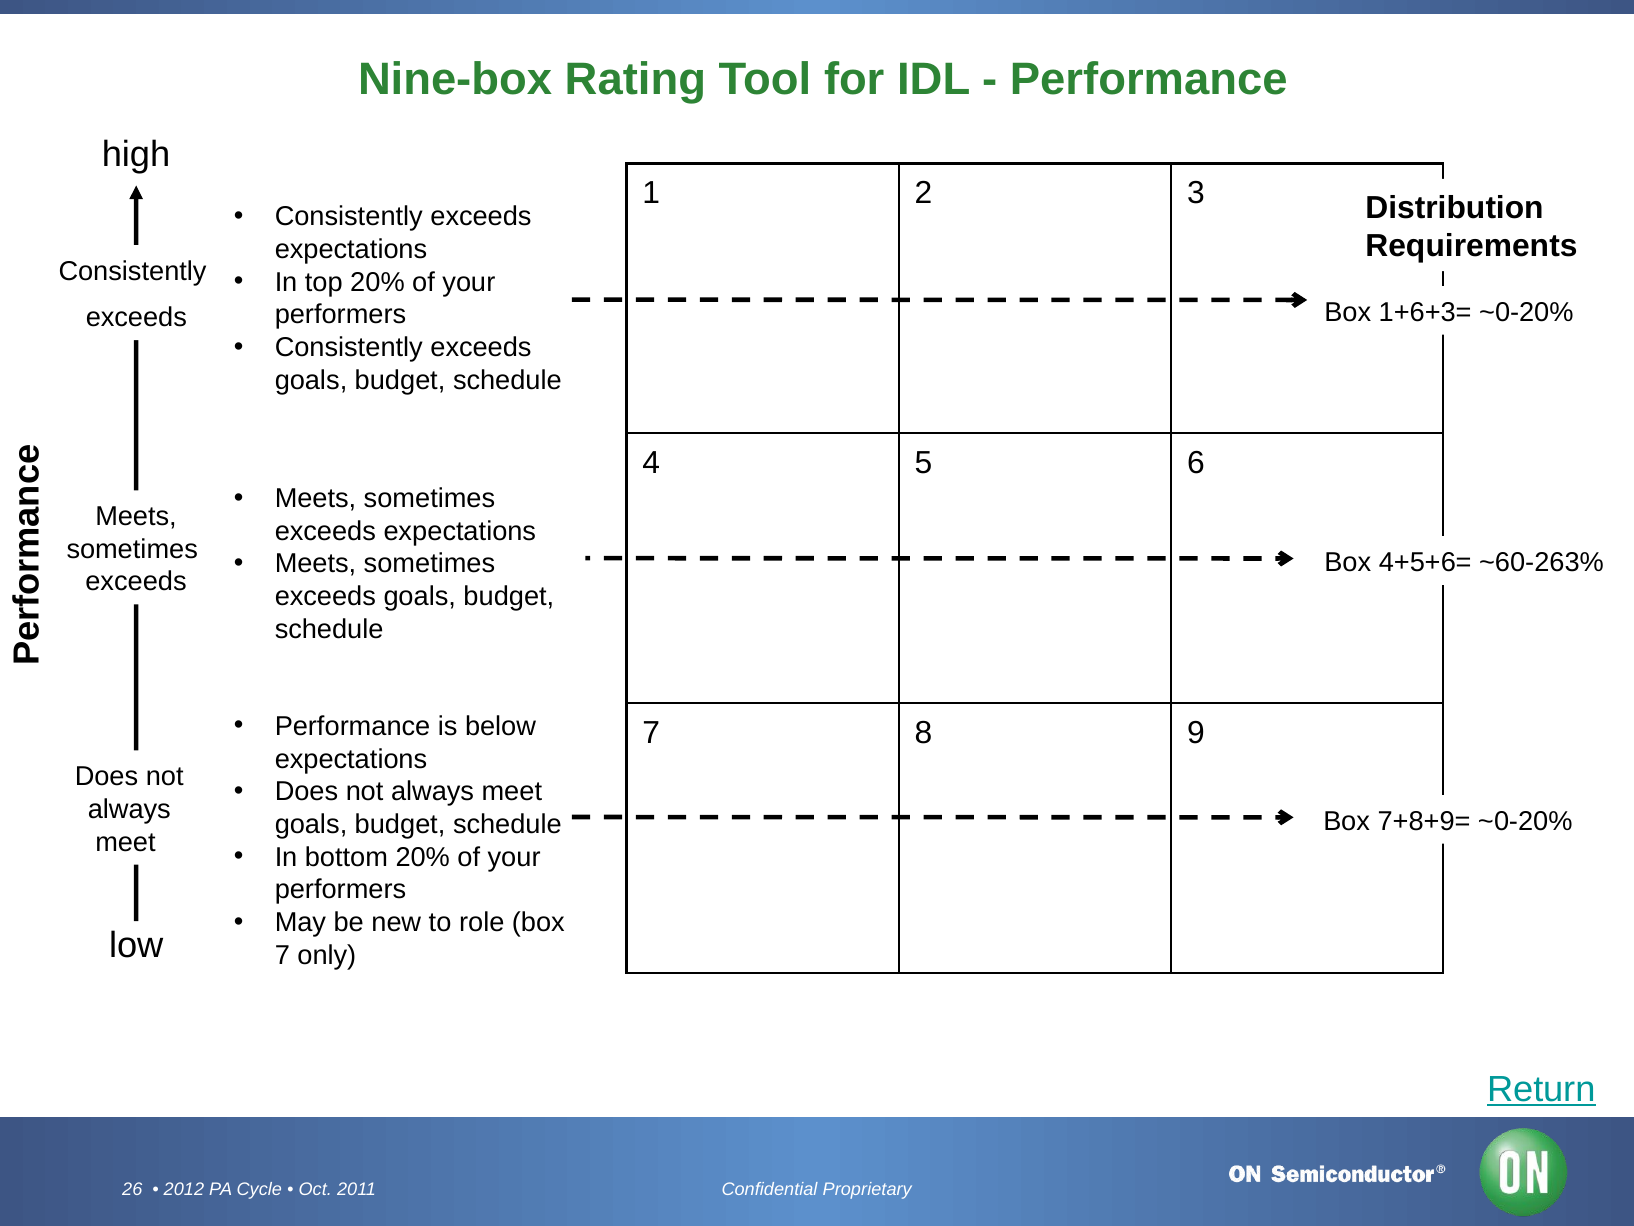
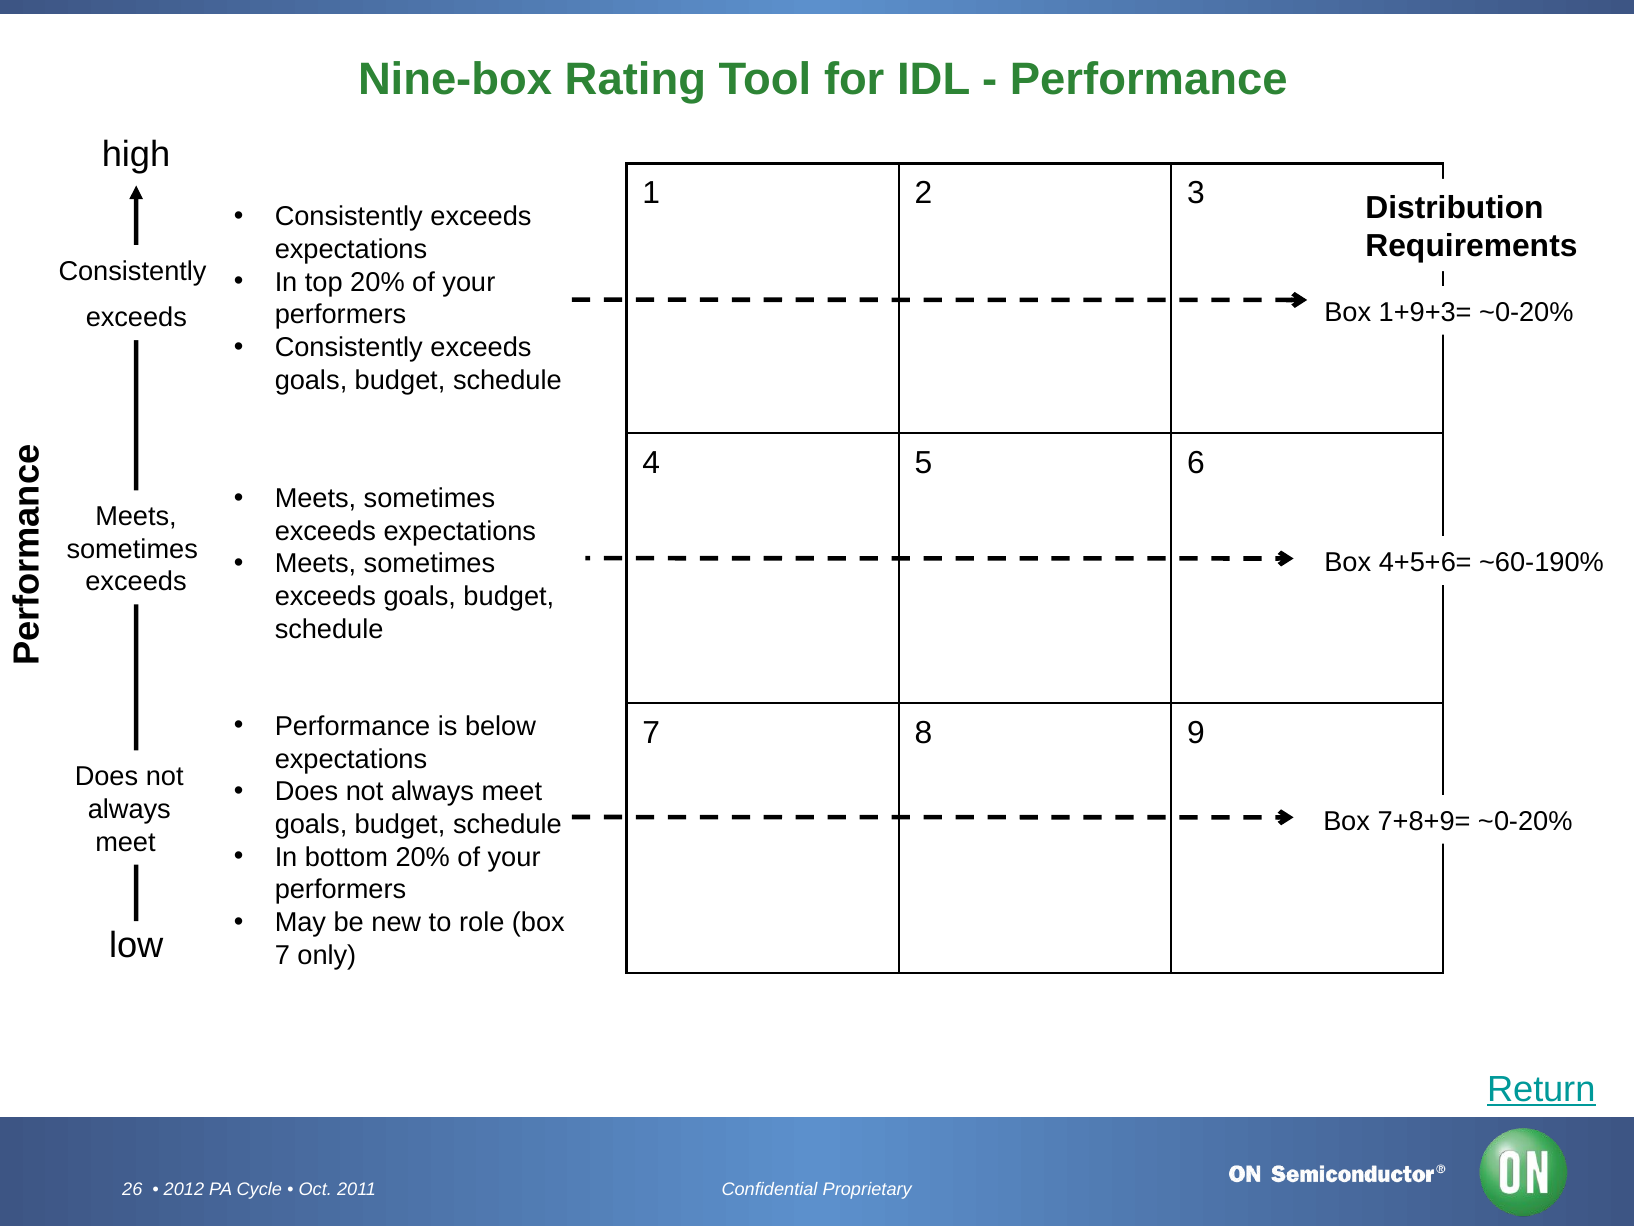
1+6+3=: 1+6+3= -> 1+9+3=
~60-263%: ~60-263% -> ~60-190%
